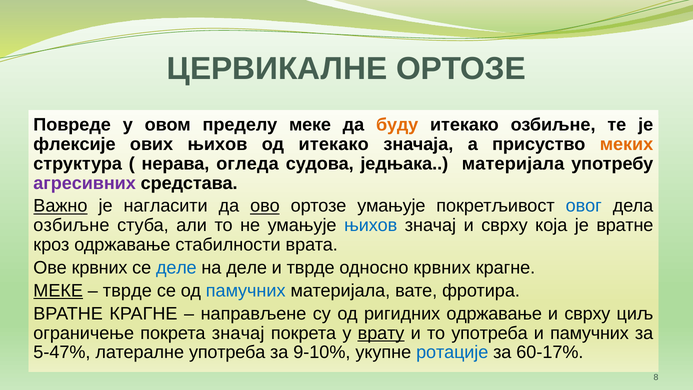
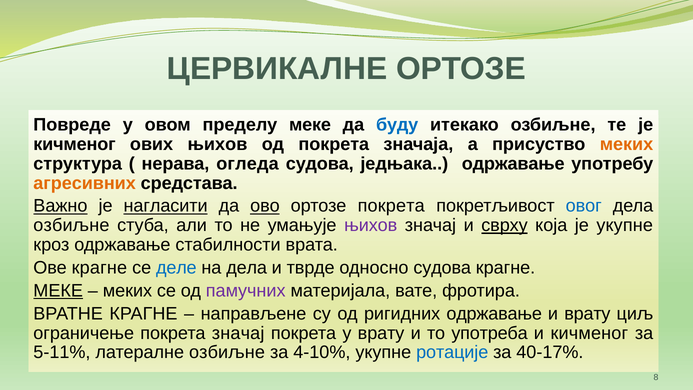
буду colour: orange -> blue
флексије at (74, 144): флексије -> кичменог
од итекако: итекако -> покрета
једњака материјала: материјала -> одржавање
агресивних colour: purple -> orange
нагласити underline: none -> present
ортозе умањује: умањује -> покрета
њихов at (371, 225) colour: blue -> purple
сврху at (504, 225) underline: none -> present
је вратне: вратне -> укупне
Ове крвних: крвних -> крагне
на деле: деле -> дела
односно крвних: крвних -> судова
тврде at (127, 291): тврде -> меких
памучних at (246, 291) colour: blue -> purple
сврху at (587, 313): сврху -> врату
врату at (381, 333) underline: present -> none
и памучних: памучних -> кичменог
5-47%: 5-47% -> 5-11%
латералне употреба: употреба -> озбиљне
9-10%: 9-10% -> 4-10%
60-17%: 60-17% -> 40-17%
